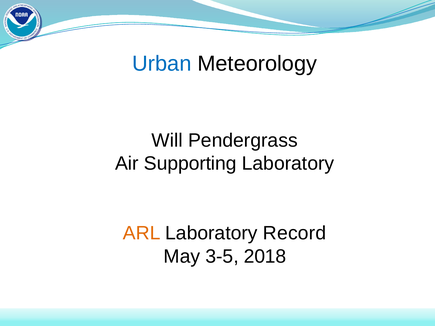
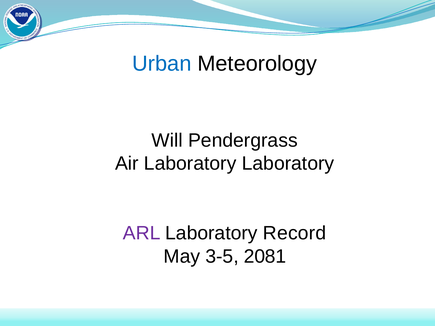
Air Supporting: Supporting -> Laboratory
ARL colour: orange -> purple
2018: 2018 -> 2081
